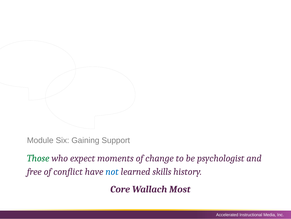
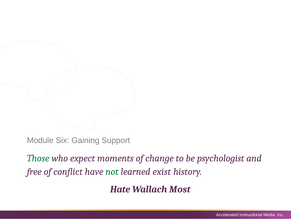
not colour: blue -> green
skills: skills -> exist
Core: Core -> Hate
